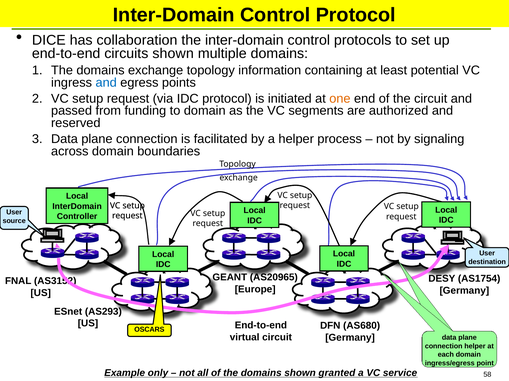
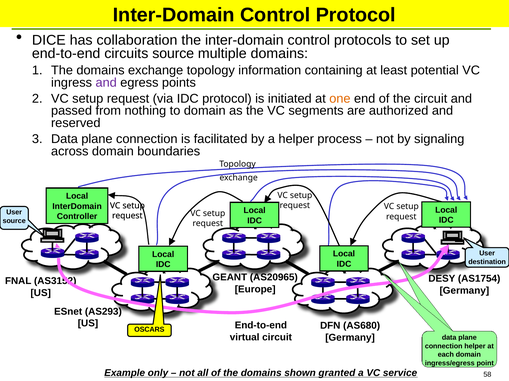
circuits shown: shown -> source
and at (106, 83) colour: blue -> purple
funding: funding -> nothing
